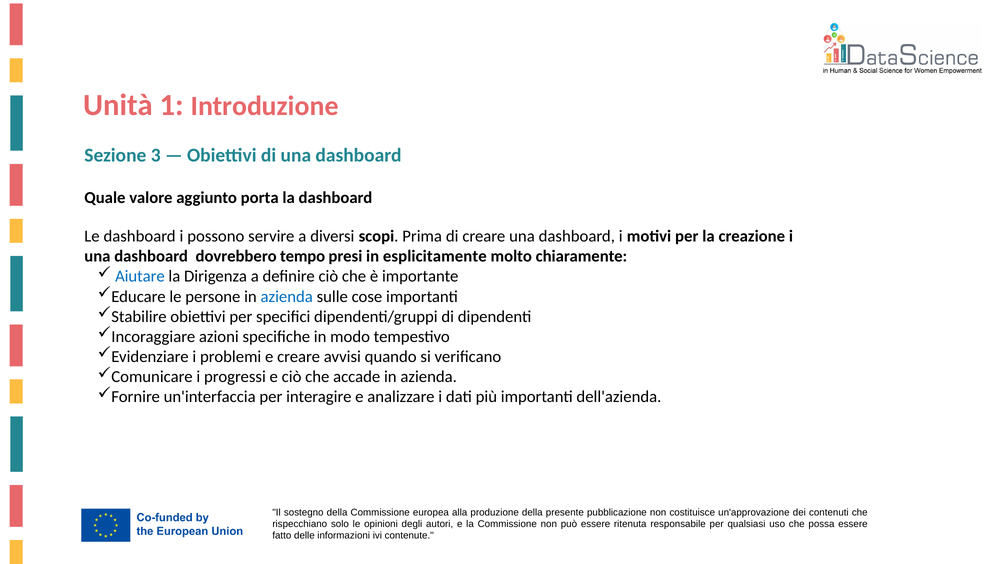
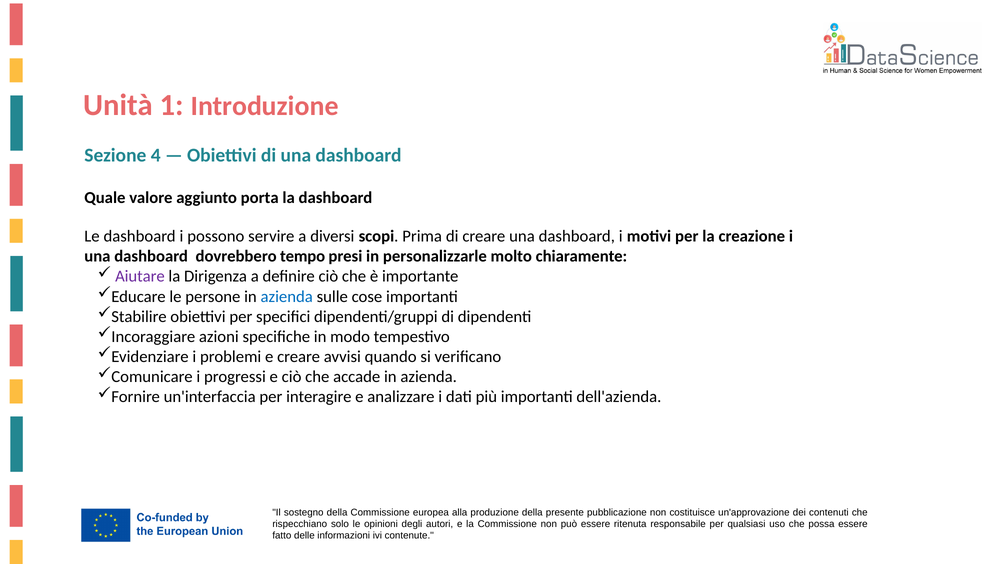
3: 3 -> 4
esplicitamente: esplicitamente -> personalizzarle
Aiutare colour: blue -> purple
